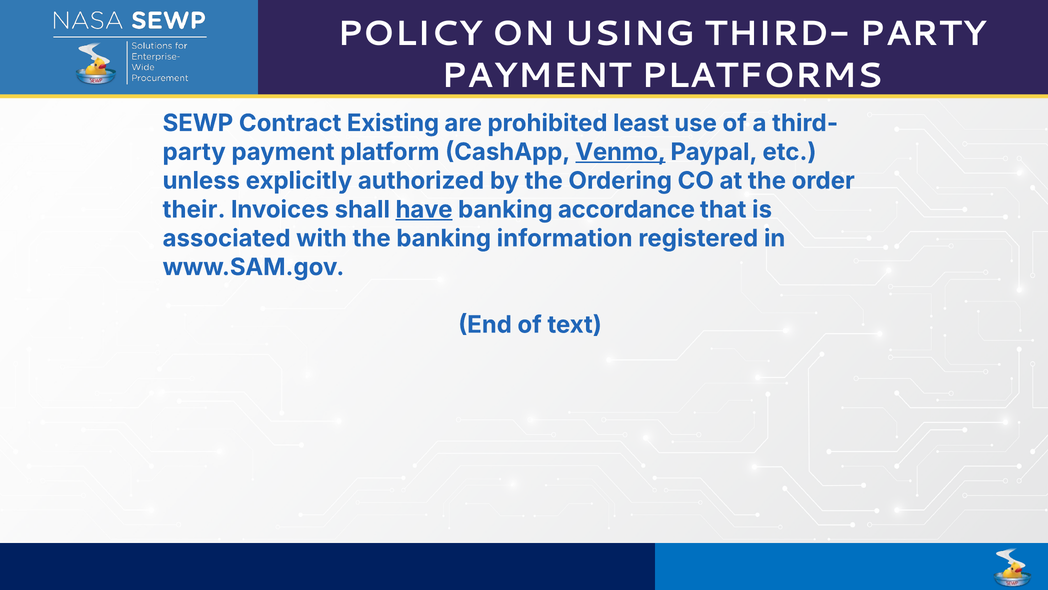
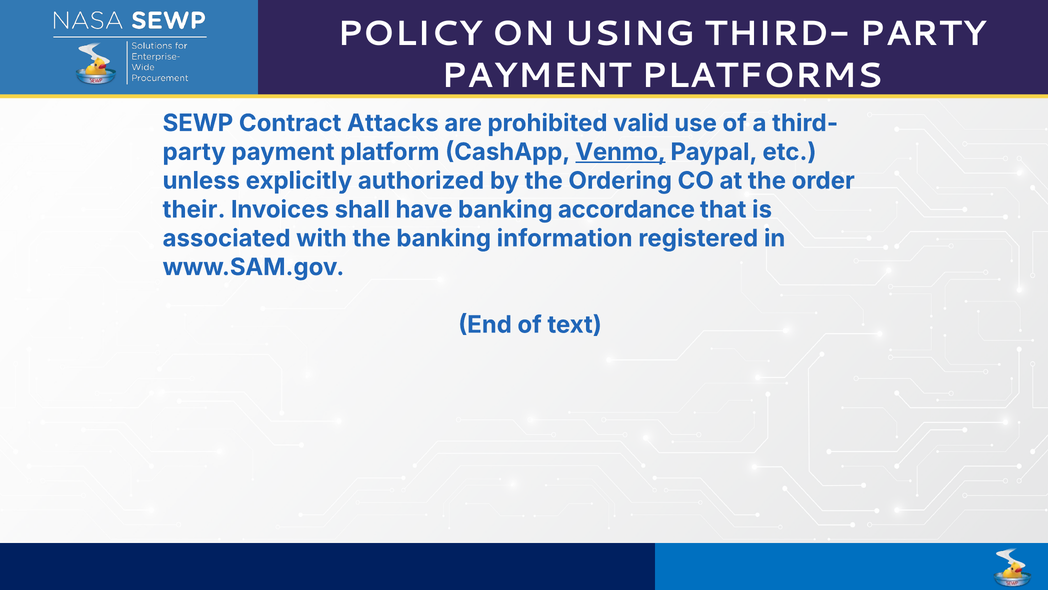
Existing: Existing -> Attacks
least: least -> valid
have underline: present -> none
